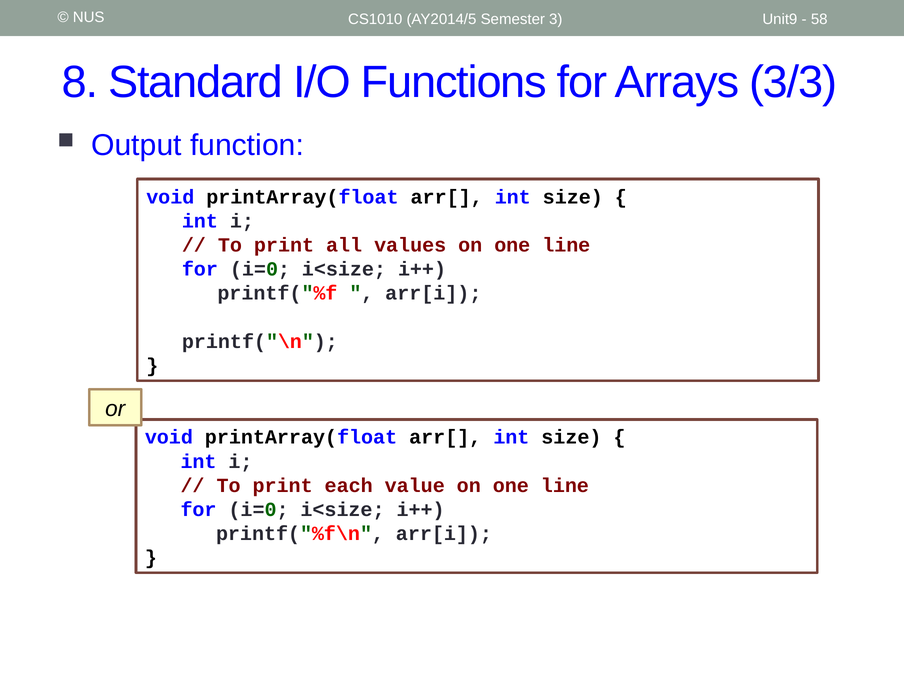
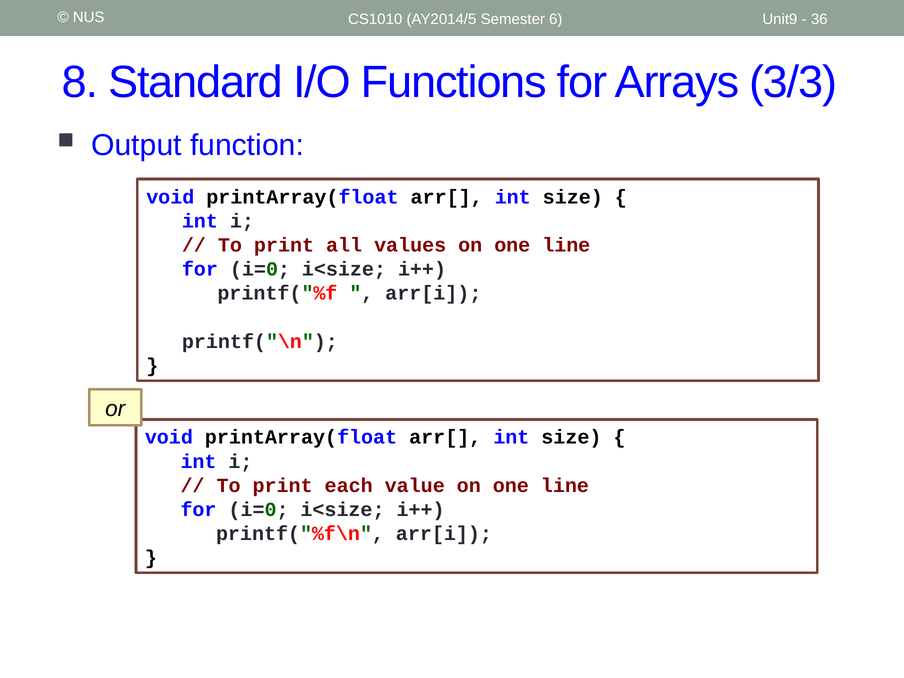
3: 3 -> 6
58: 58 -> 36
